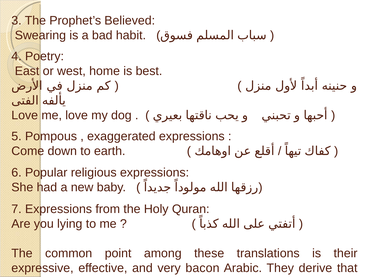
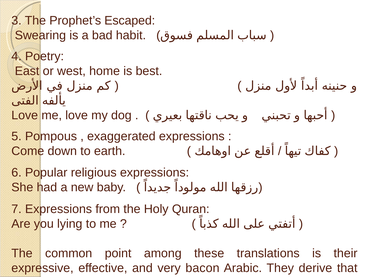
Believed: Believed -> Escaped
